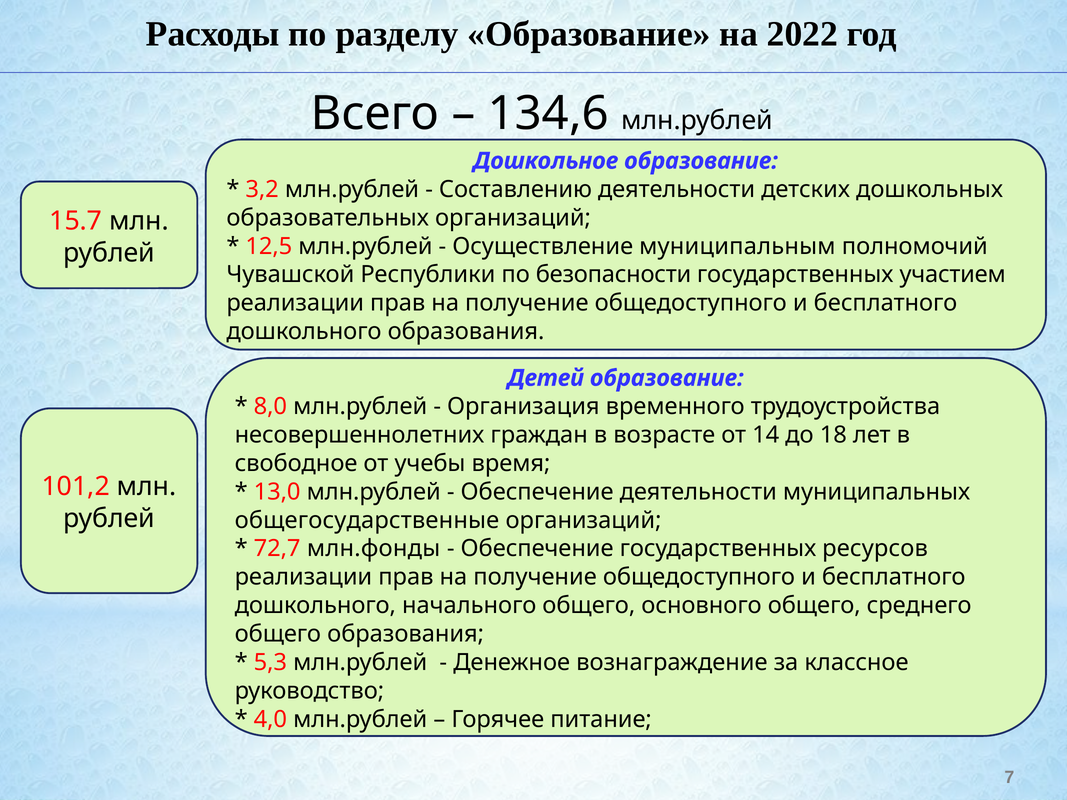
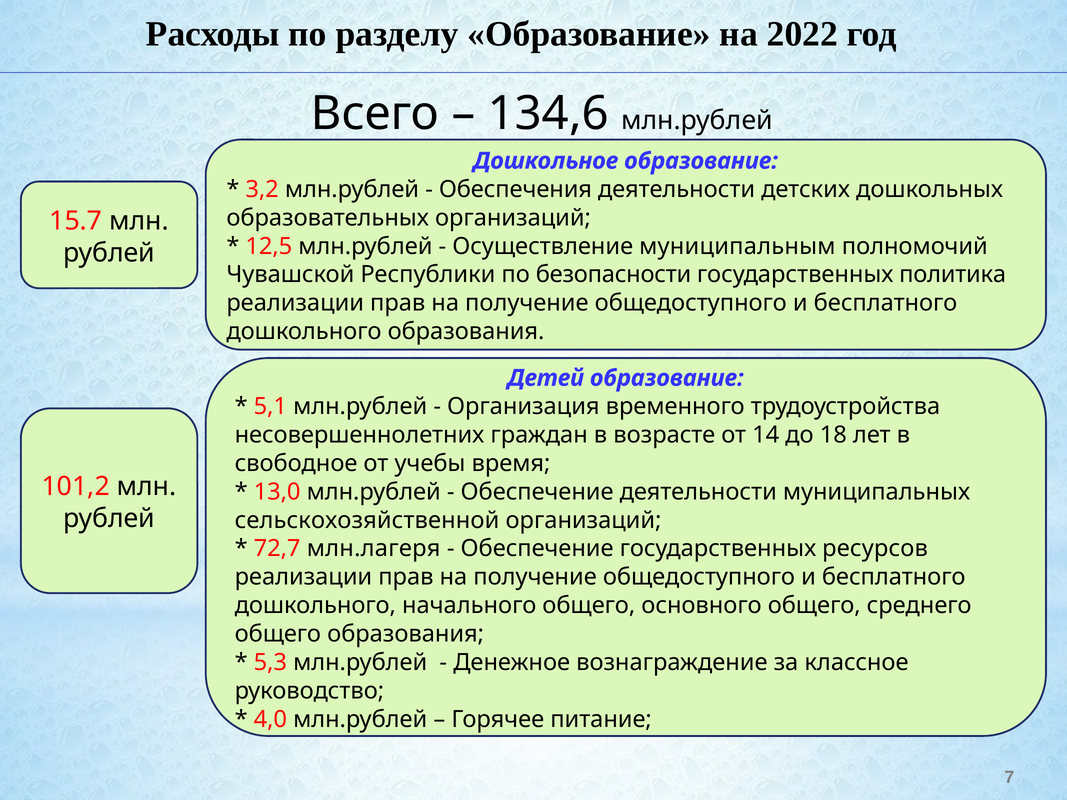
Составлению: Составлению -> Обеспечения
участием: участием -> политика
8,0: 8,0 -> 5,1
общегосударственные: общегосударственные -> сельскохозяйственной
млн.фонды: млн.фонды -> млн.лагеря
